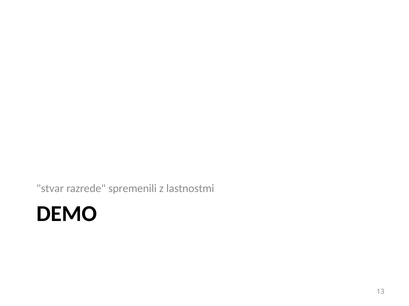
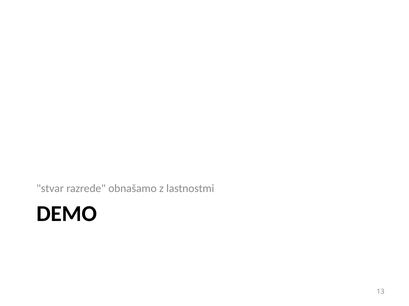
spremenili: spremenili -> obnašamo
